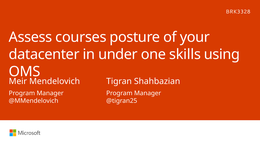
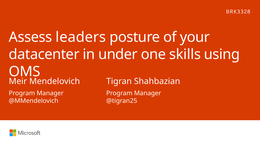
courses: courses -> leaders
